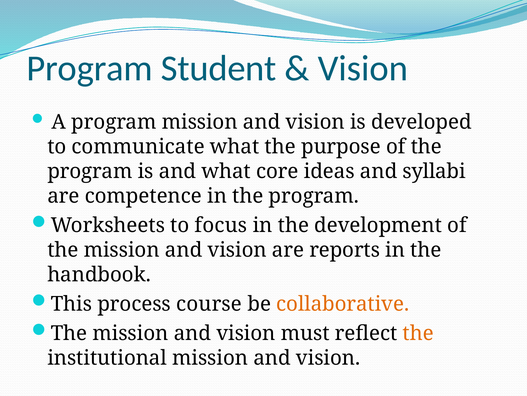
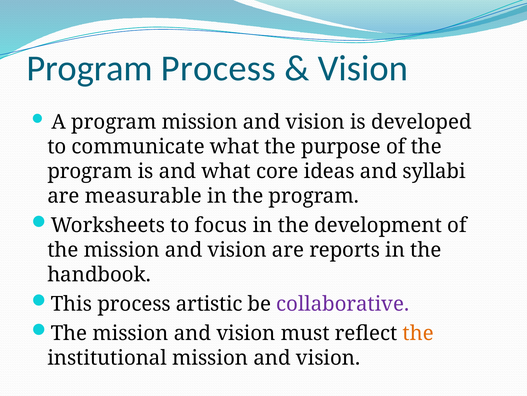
Program Student: Student -> Process
competence: competence -> measurable
course: course -> artistic
collaborative colour: orange -> purple
